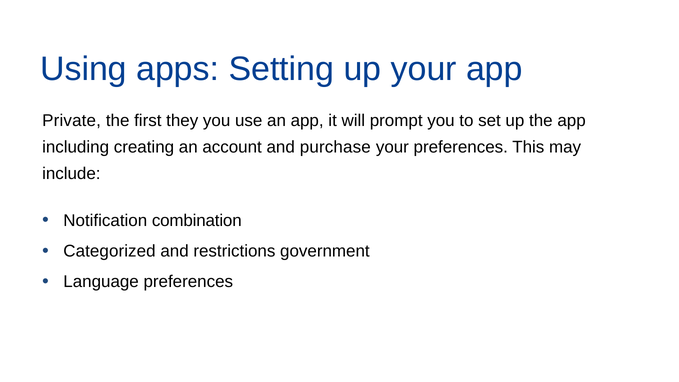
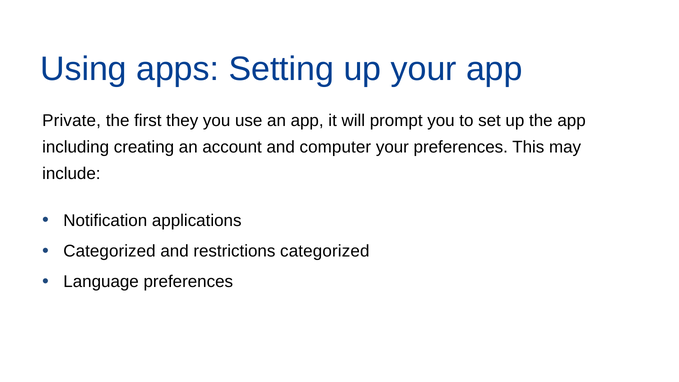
purchase: purchase -> computer
combination: combination -> applications
restrictions government: government -> categorized
